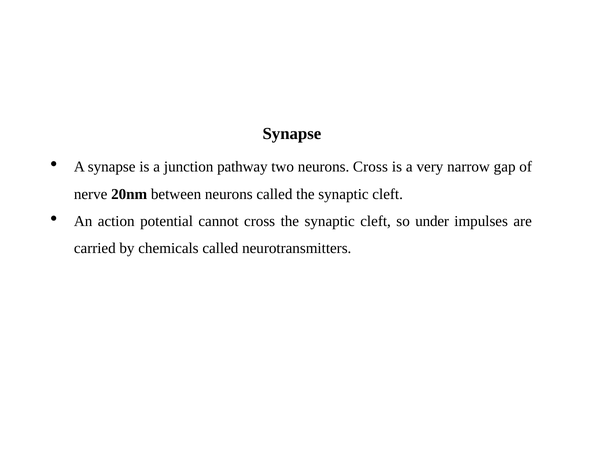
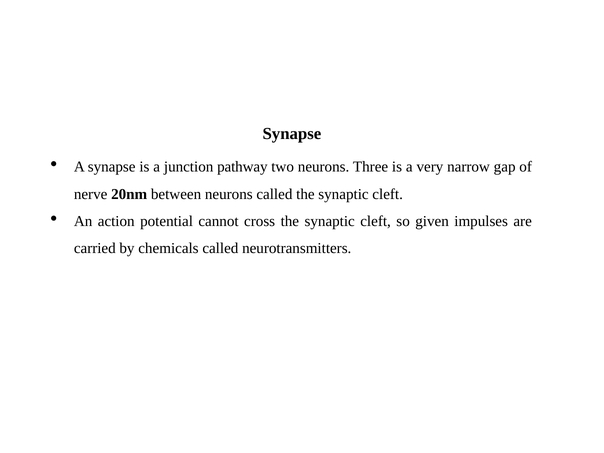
neurons Cross: Cross -> Three
under: under -> given
